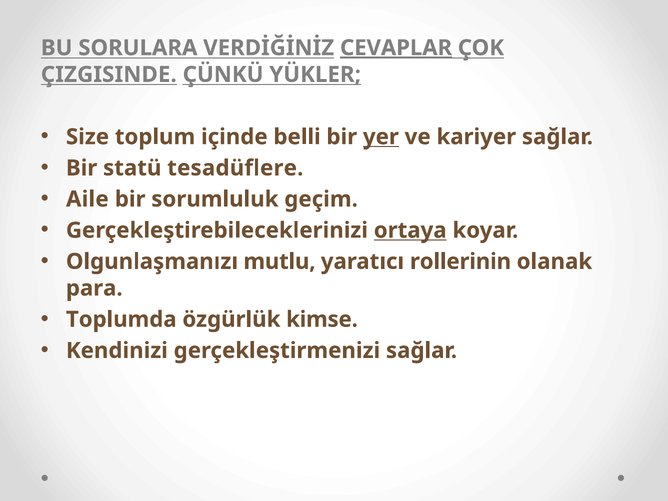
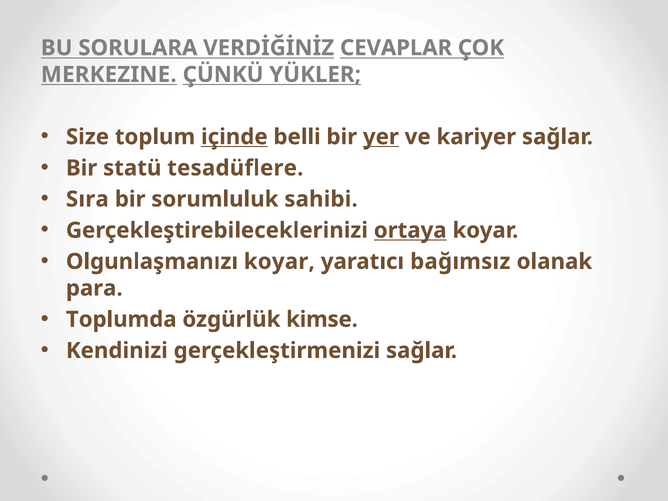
CEVAPLAR underline: present -> none
ÇIZGISINDE: ÇIZGISINDE -> MERKEZINE
içinde underline: none -> present
Aile: Aile -> Sıra
geçim: geçim -> sahibi
Olgunlaşmanızı mutlu: mutlu -> koyar
rollerinin: rollerinin -> bağımsız
